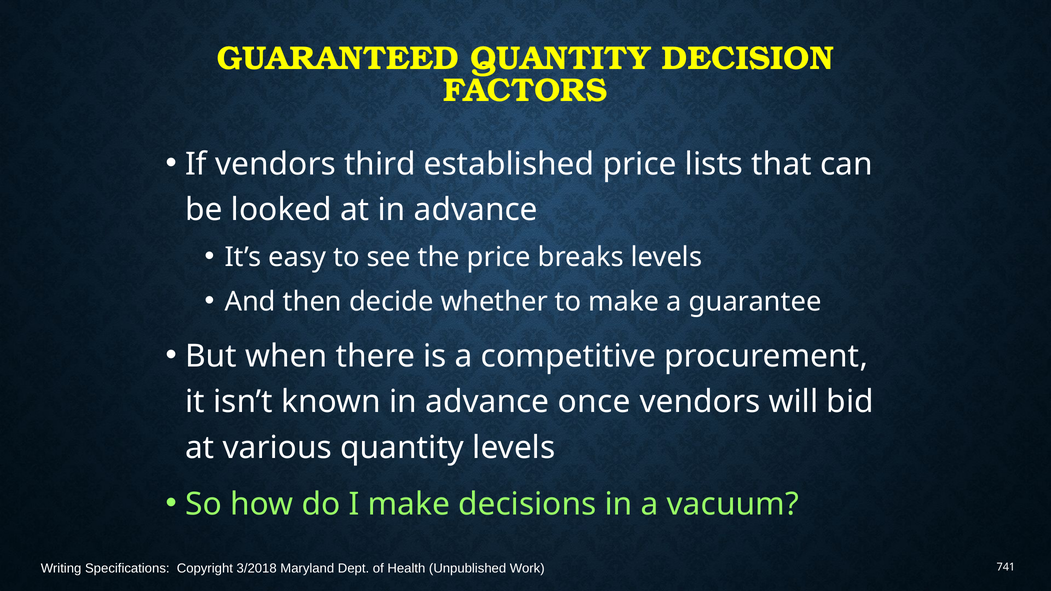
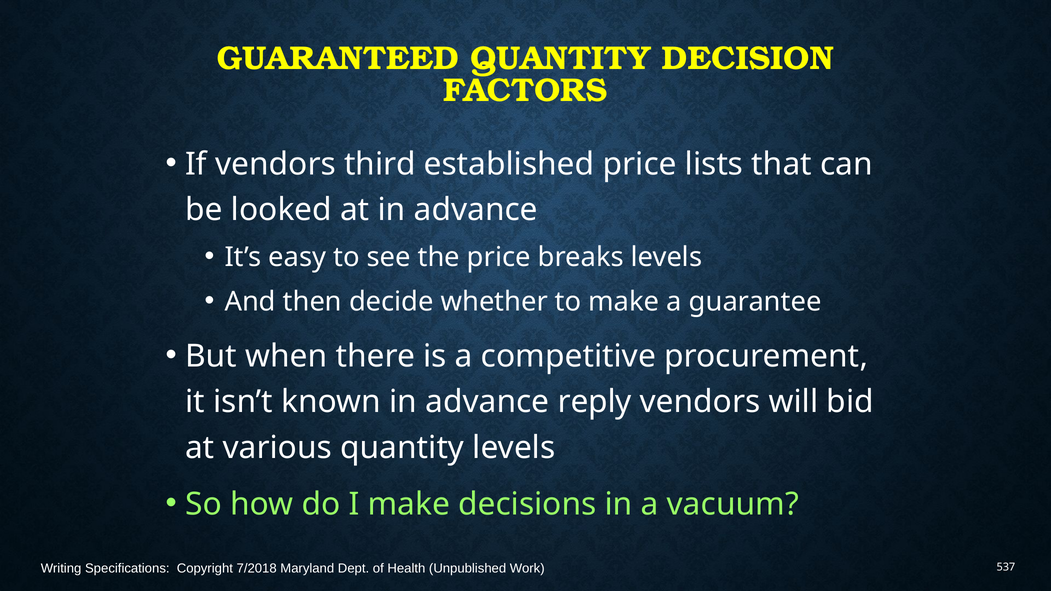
once: once -> reply
3/2018: 3/2018 -> 7/2018
741: 741 -> 537
